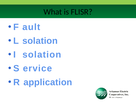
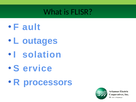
L solation: solation -> outages
application: application -> processors
